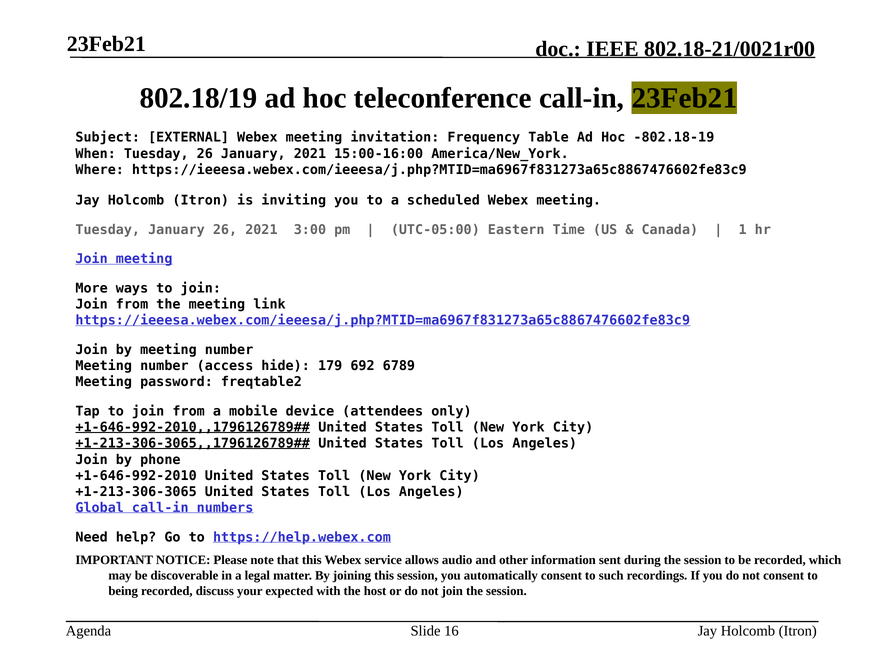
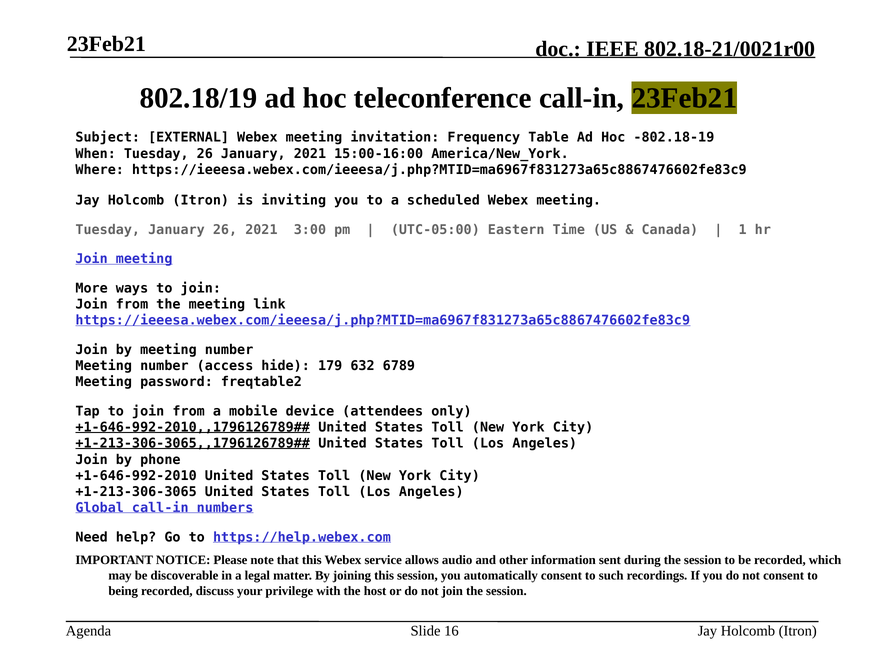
692: 692 -> 632
expected: expected -> privilege
